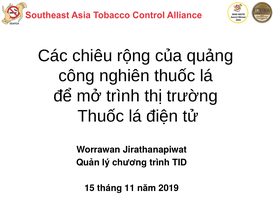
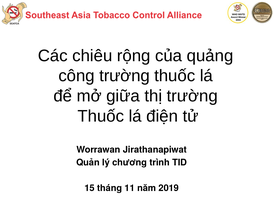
công nghiên: nghiên -> trường
mở trình: trình -> giữa
